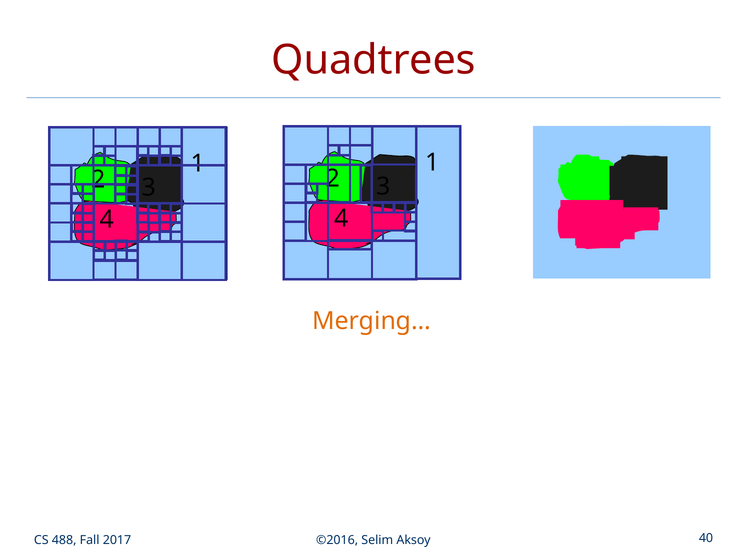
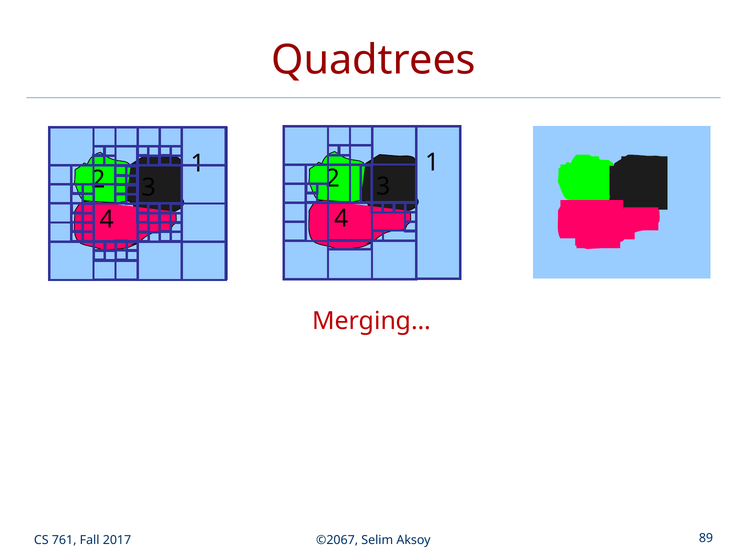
Merging… colour: orange -> red
488: 488 -> 761
©2016: ©2016 -> ©2067
40: 40 -> 89
